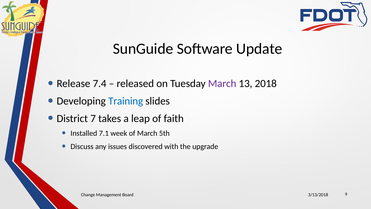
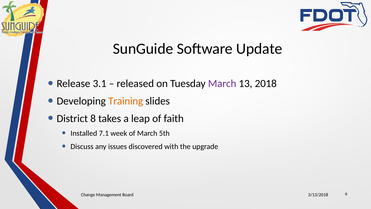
7.4: 7.4 -> 3.1
Training colour: blue -> orange
7: 7 -> 8
